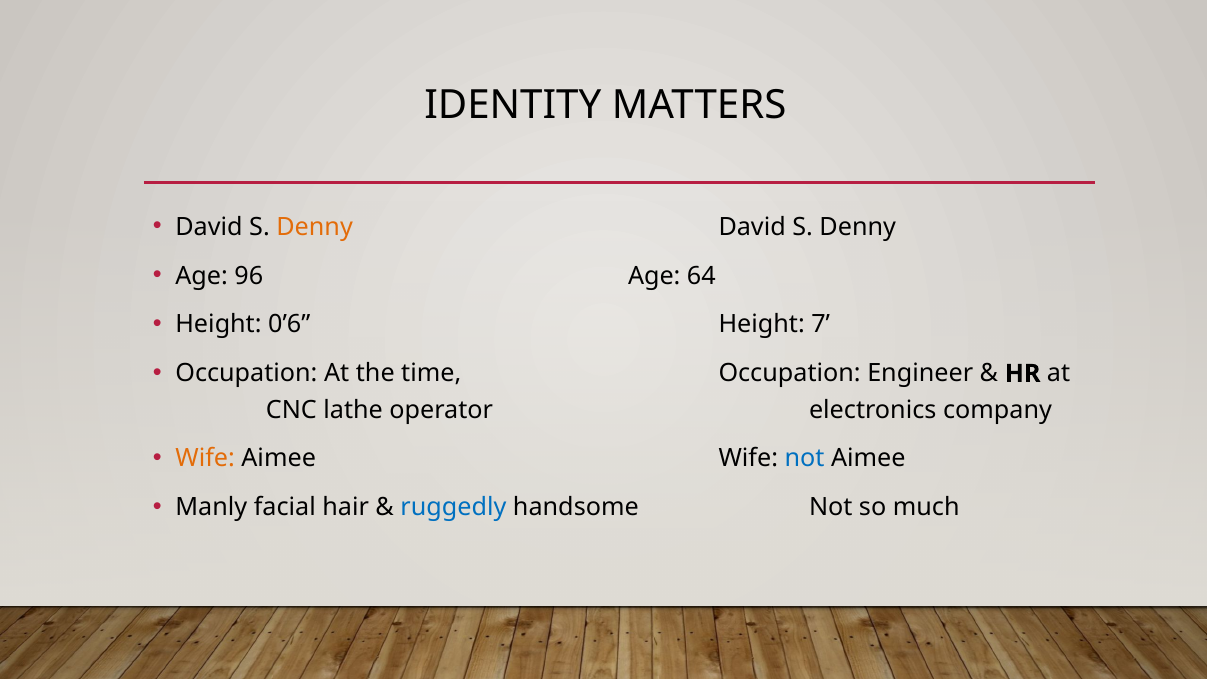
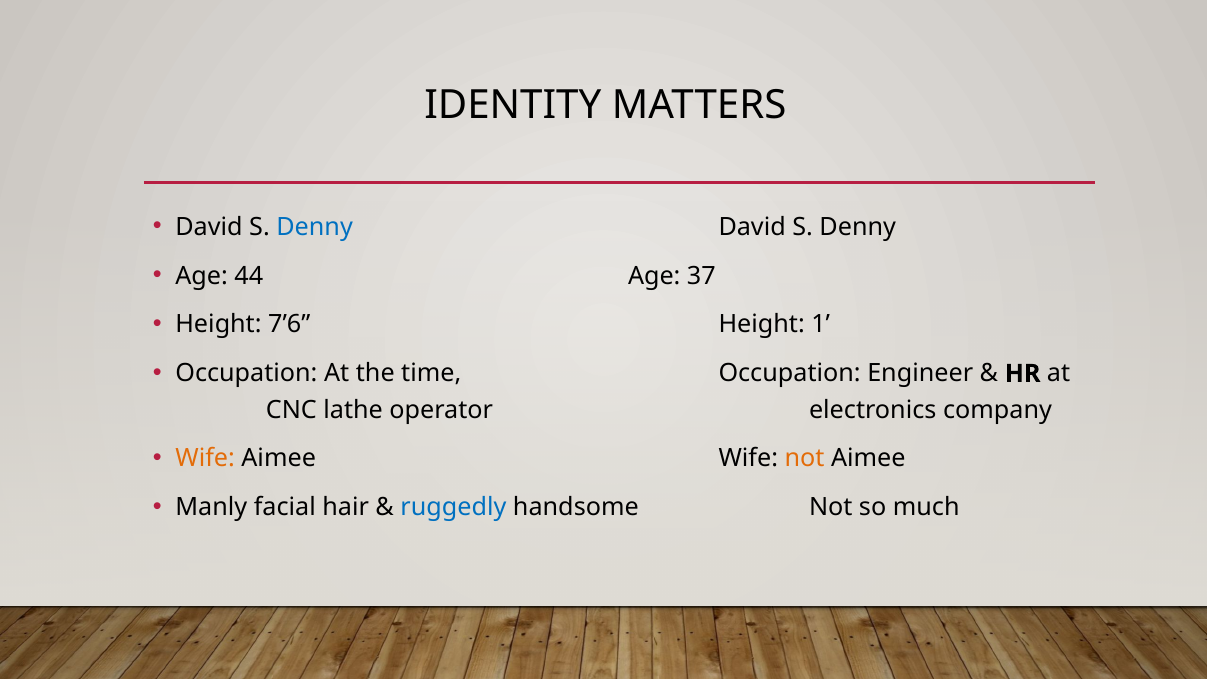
Denny at (315, 227) colour: orange -> blue
96: 96 -> 44
64: 64 -> 37
0’6: 0’6 -> 7’6
7: 7 -> 1
not at (805, 459) colour: blue -> orange
